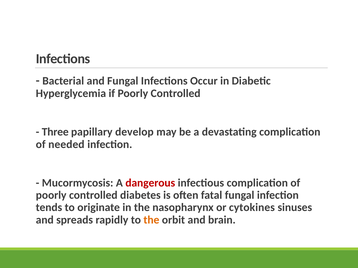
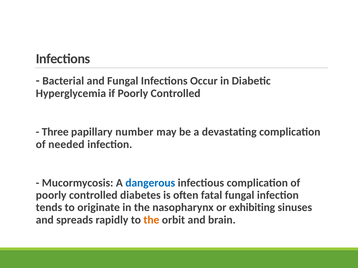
develop: develop -> number
dangerous colour: red -> blue
cytokines: cytokines -> exhibiting
